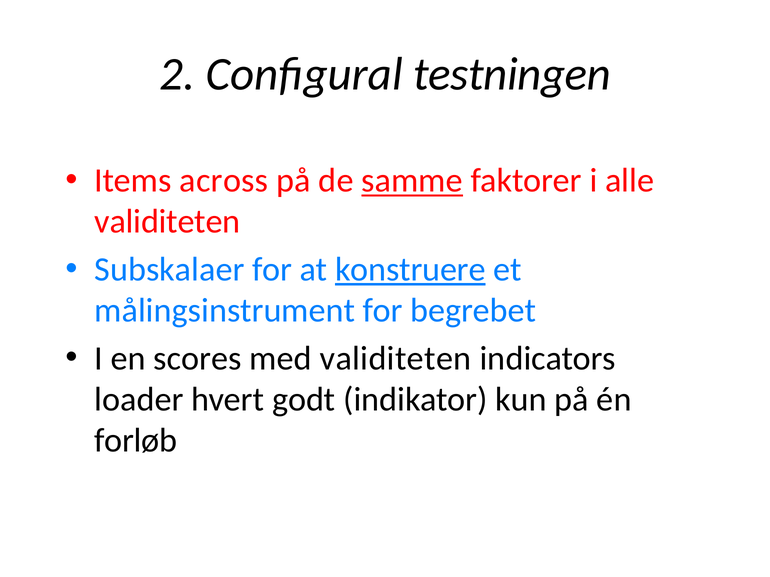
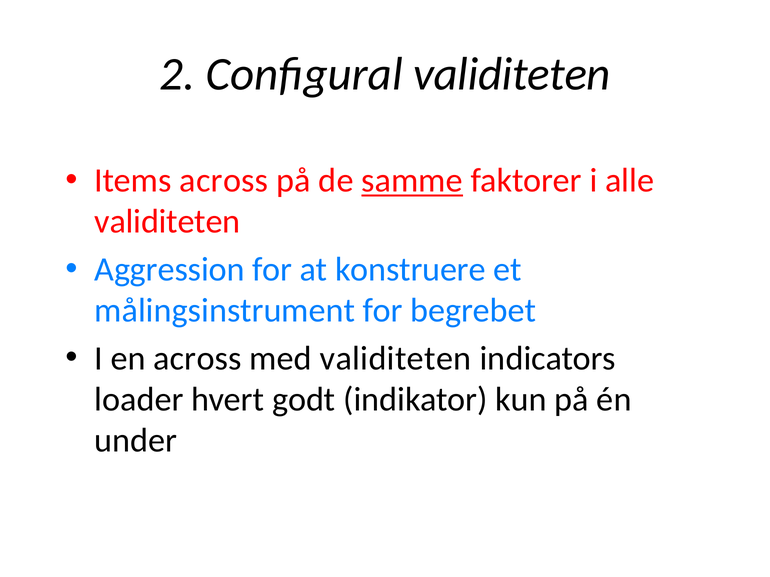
Configural testningen: testningen -> validiteten
Subskalaer: Subskalaer -> Aggression
konstruere underline: present -> none
en scores: scores -> across
forløb: forløb -> under
